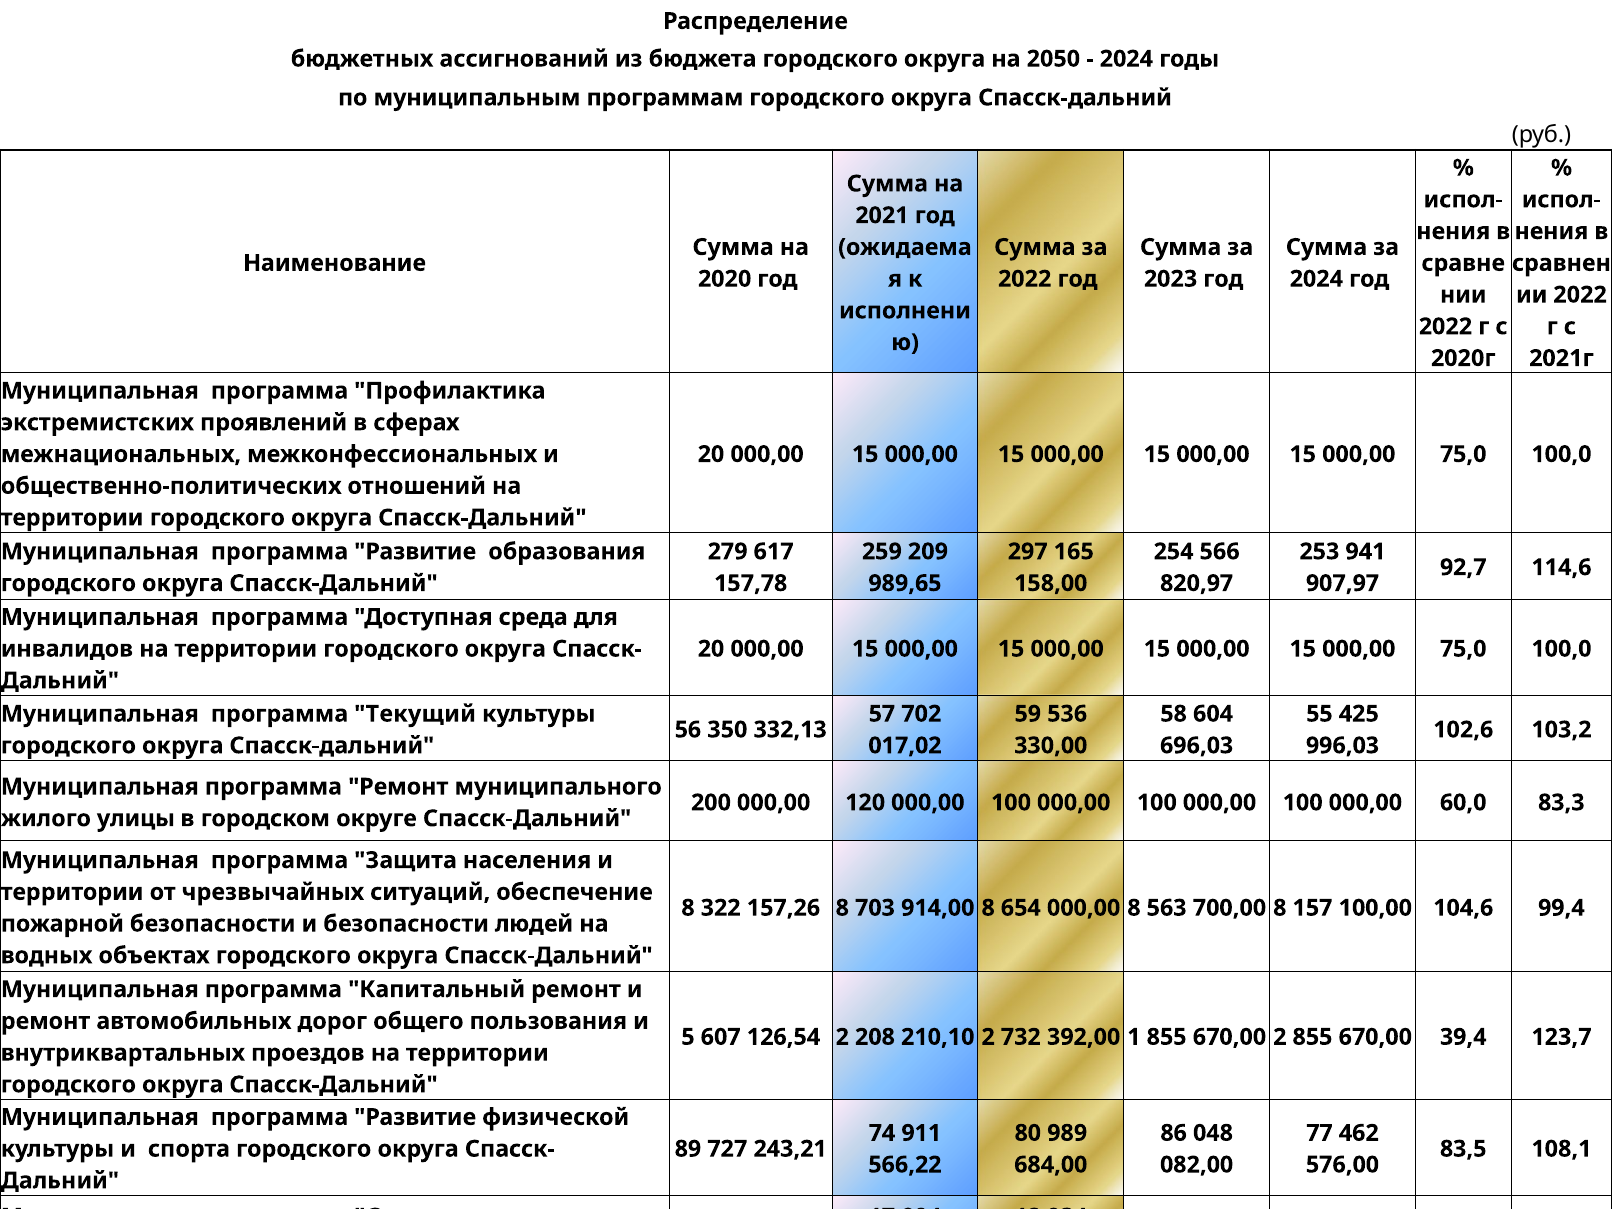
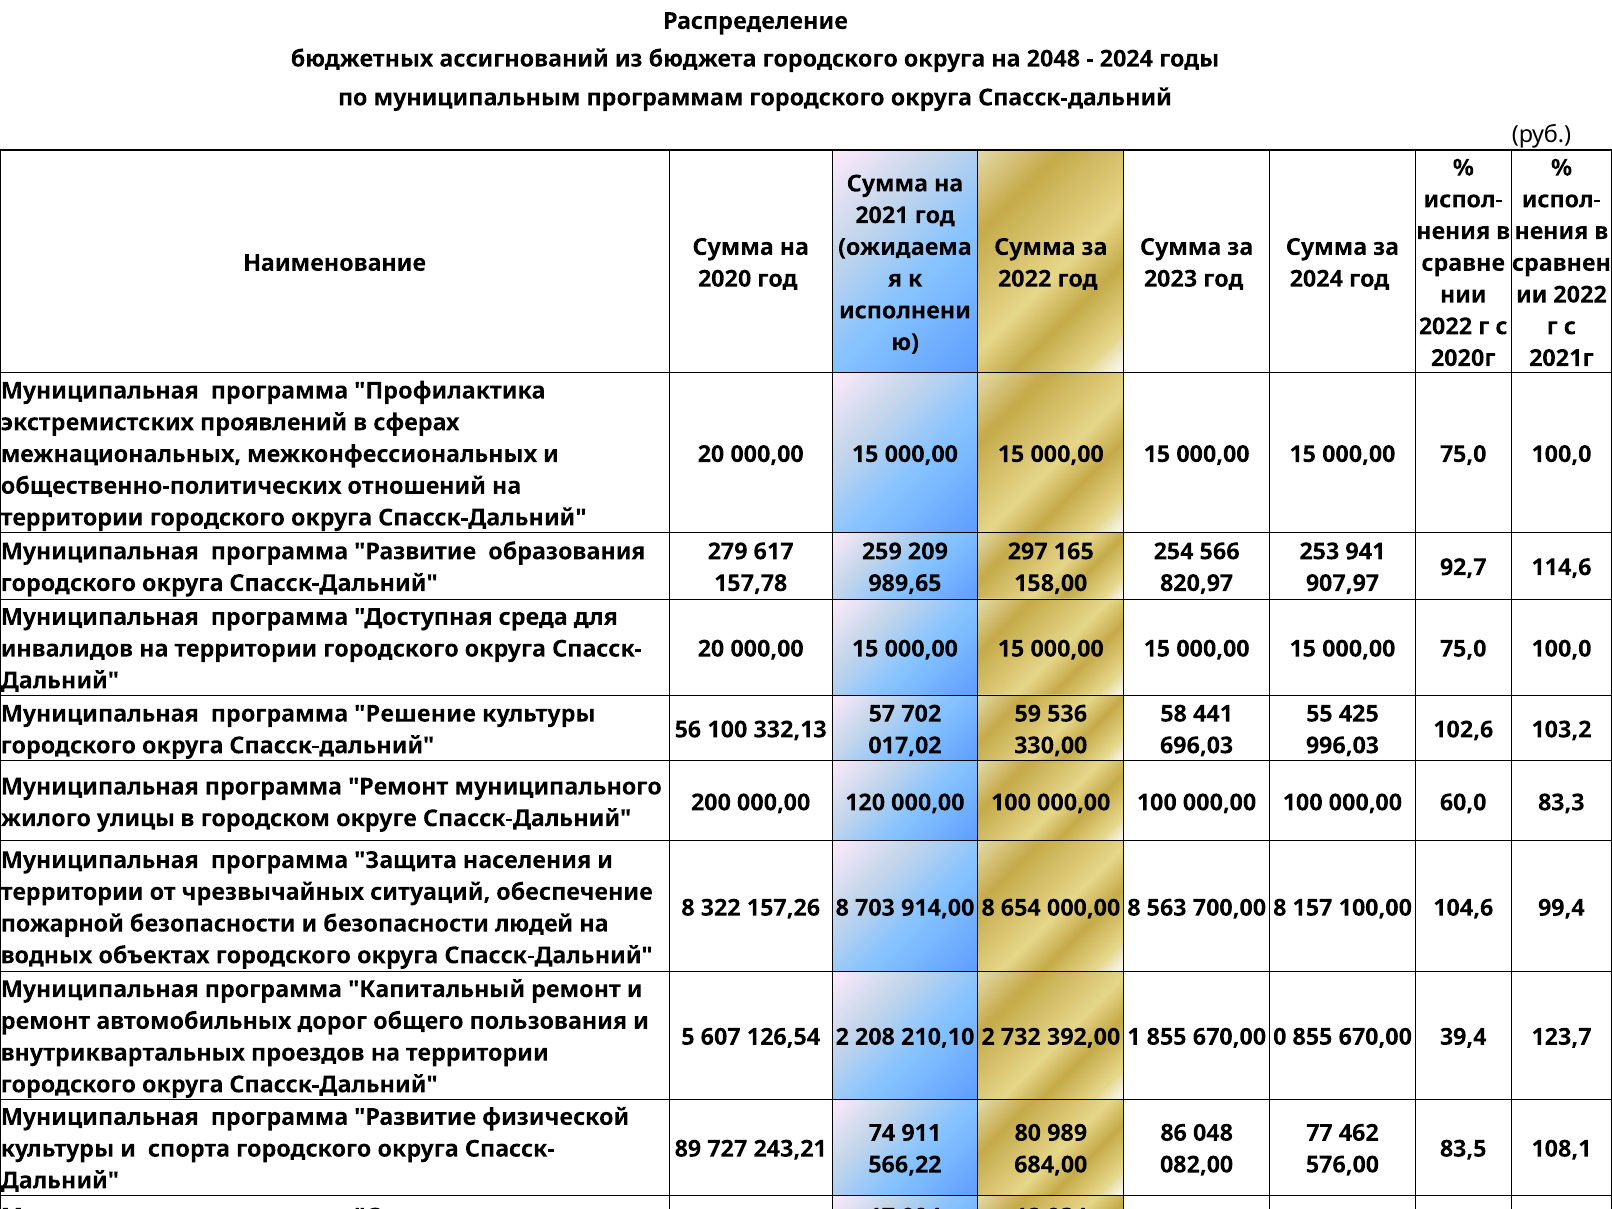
2050: 2050 -> 2048
Текущий: Текущий -> Решение
604: 604 -> 441
56 350: 350 -> 100
670,00 2: 2 -> 0
